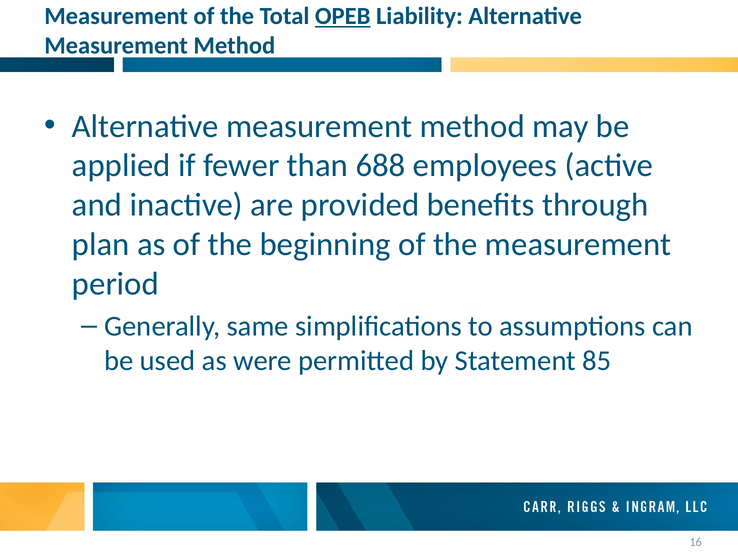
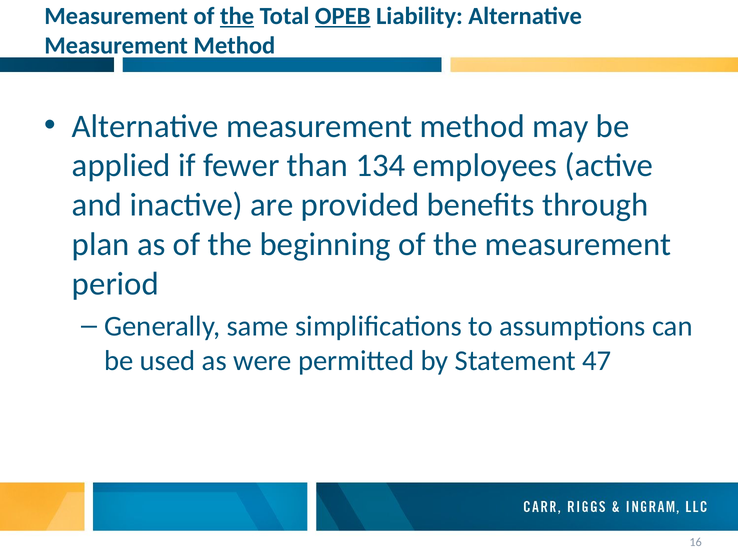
the at (237, 16) underline: none -> present
688: 688 -> 134
85: 85 -> 47
